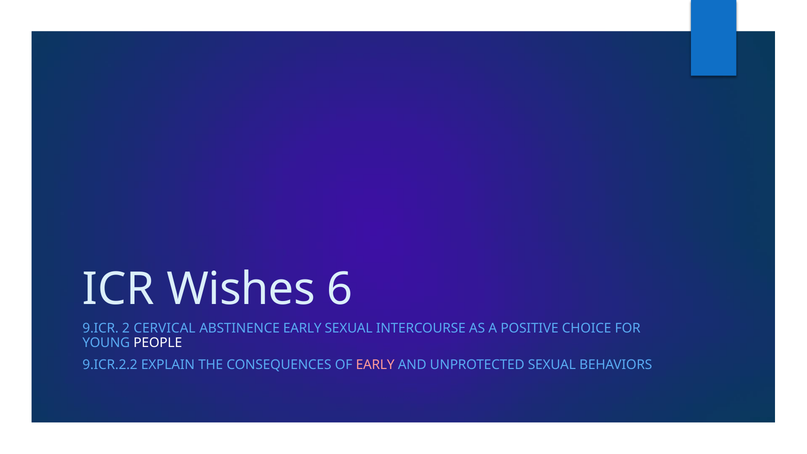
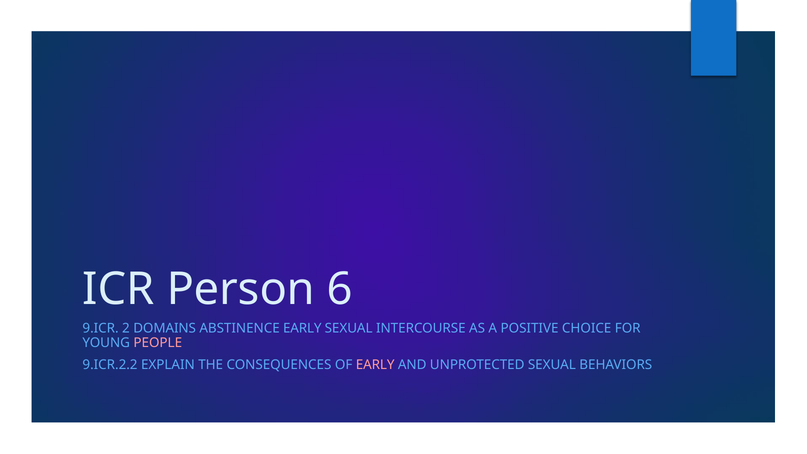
Wishes: Wishes -> Person
CERVICAL: CERVICAL -> DOMAINS
PEOPLE colour: white -> pink
